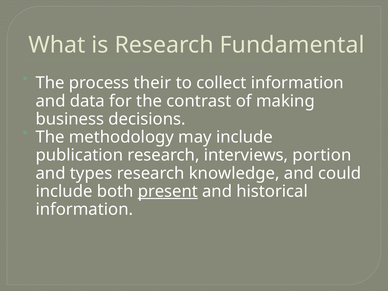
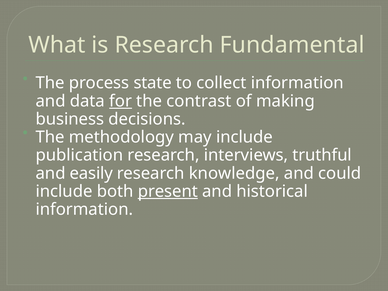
their: their -> state
for underline: none -> present
portion: portion -> truthful
types: types -> easily
